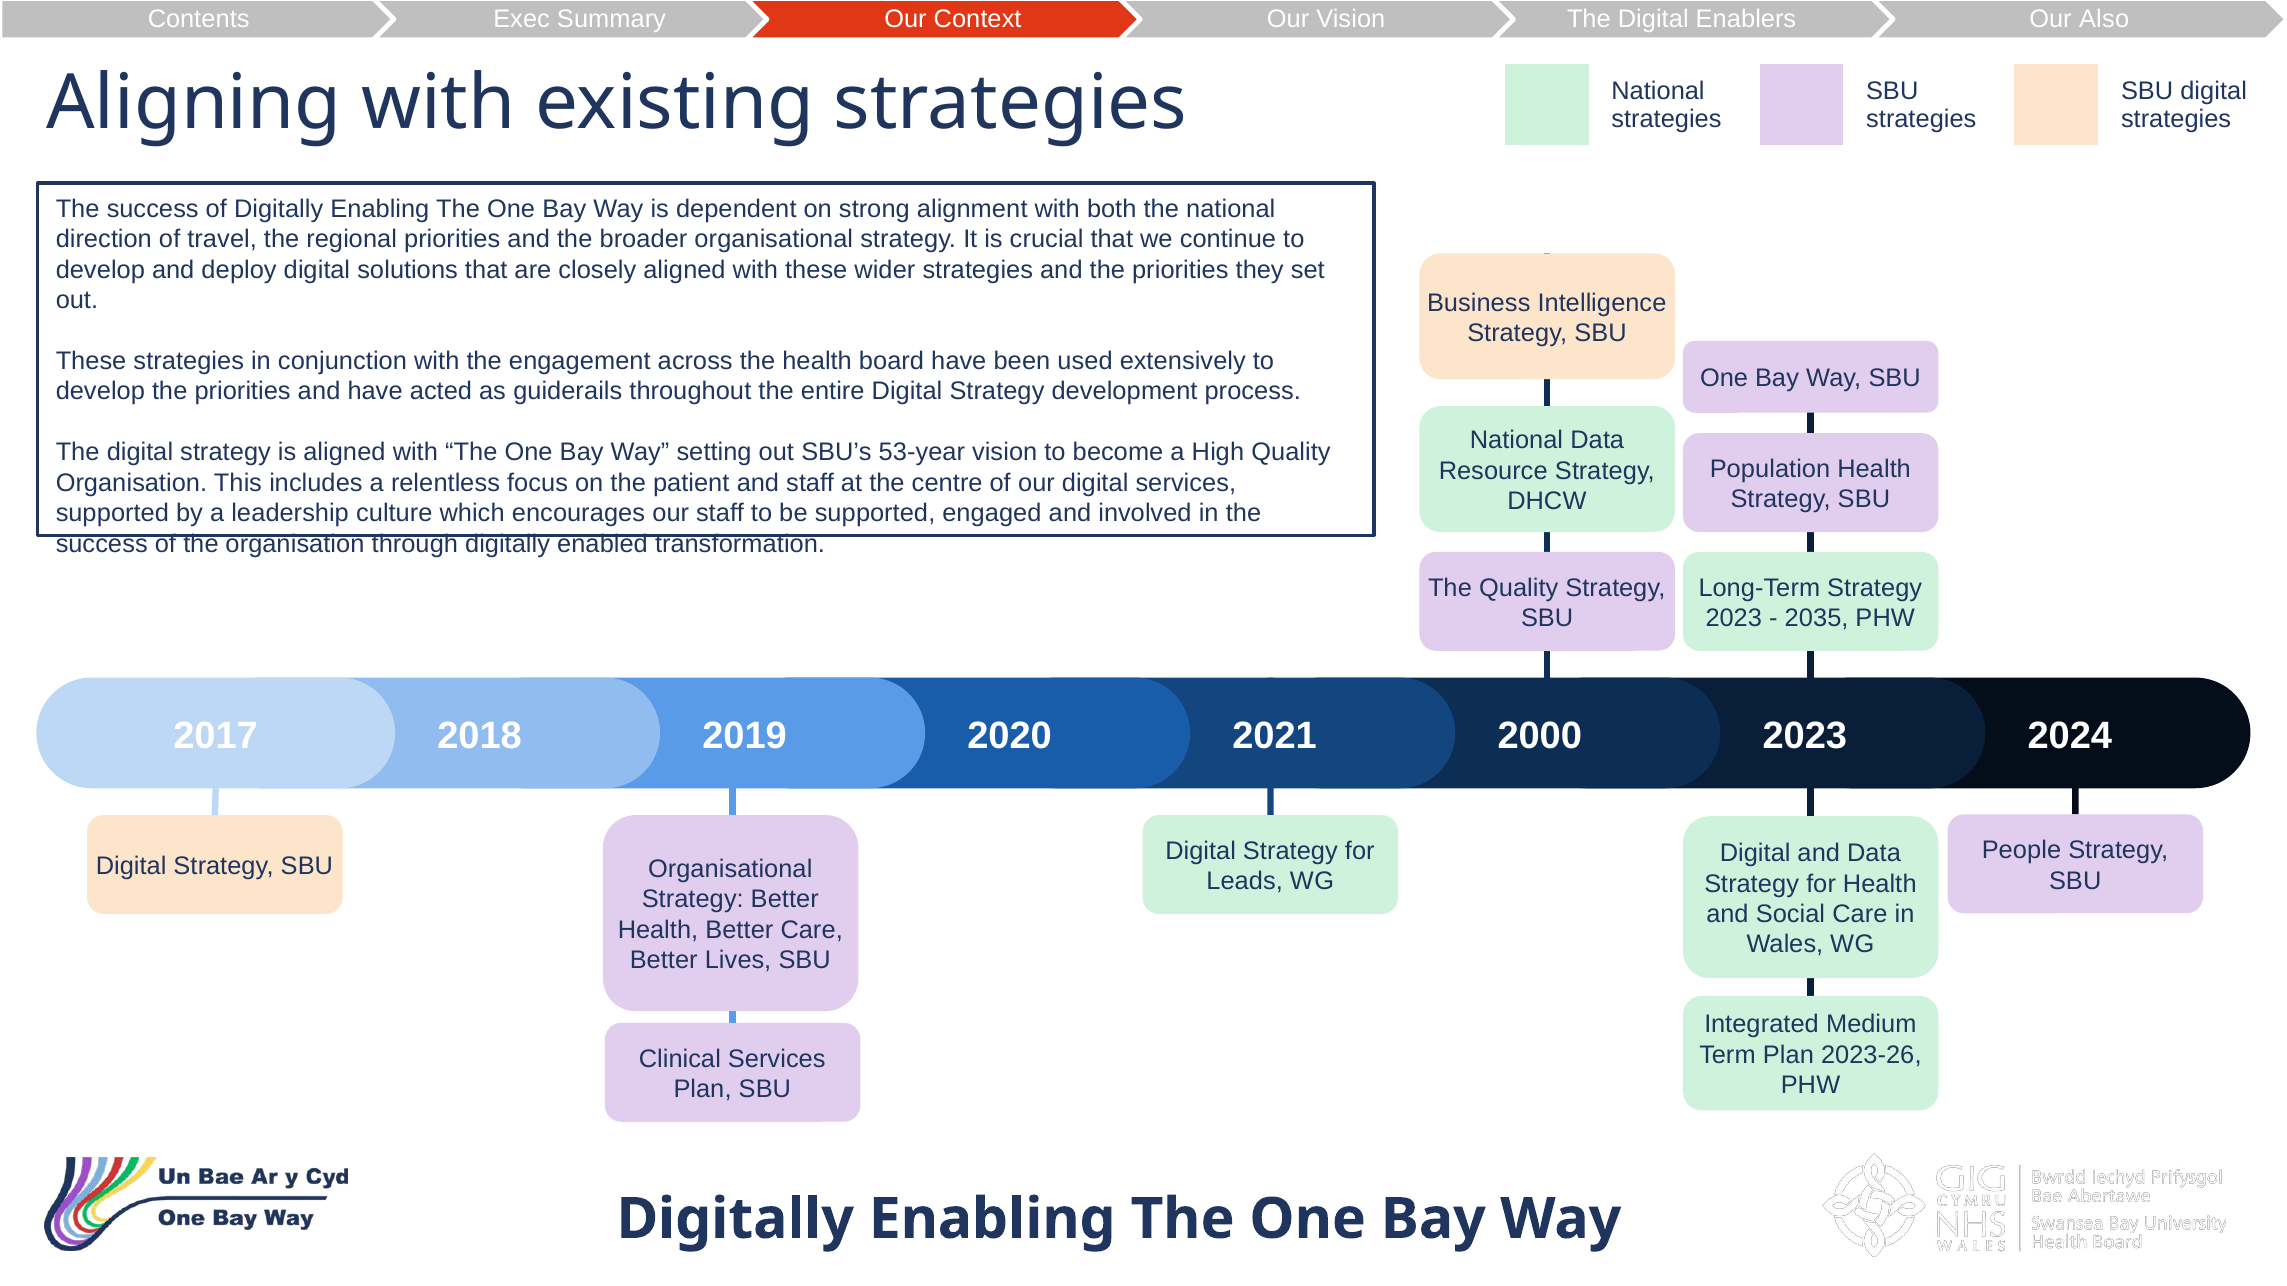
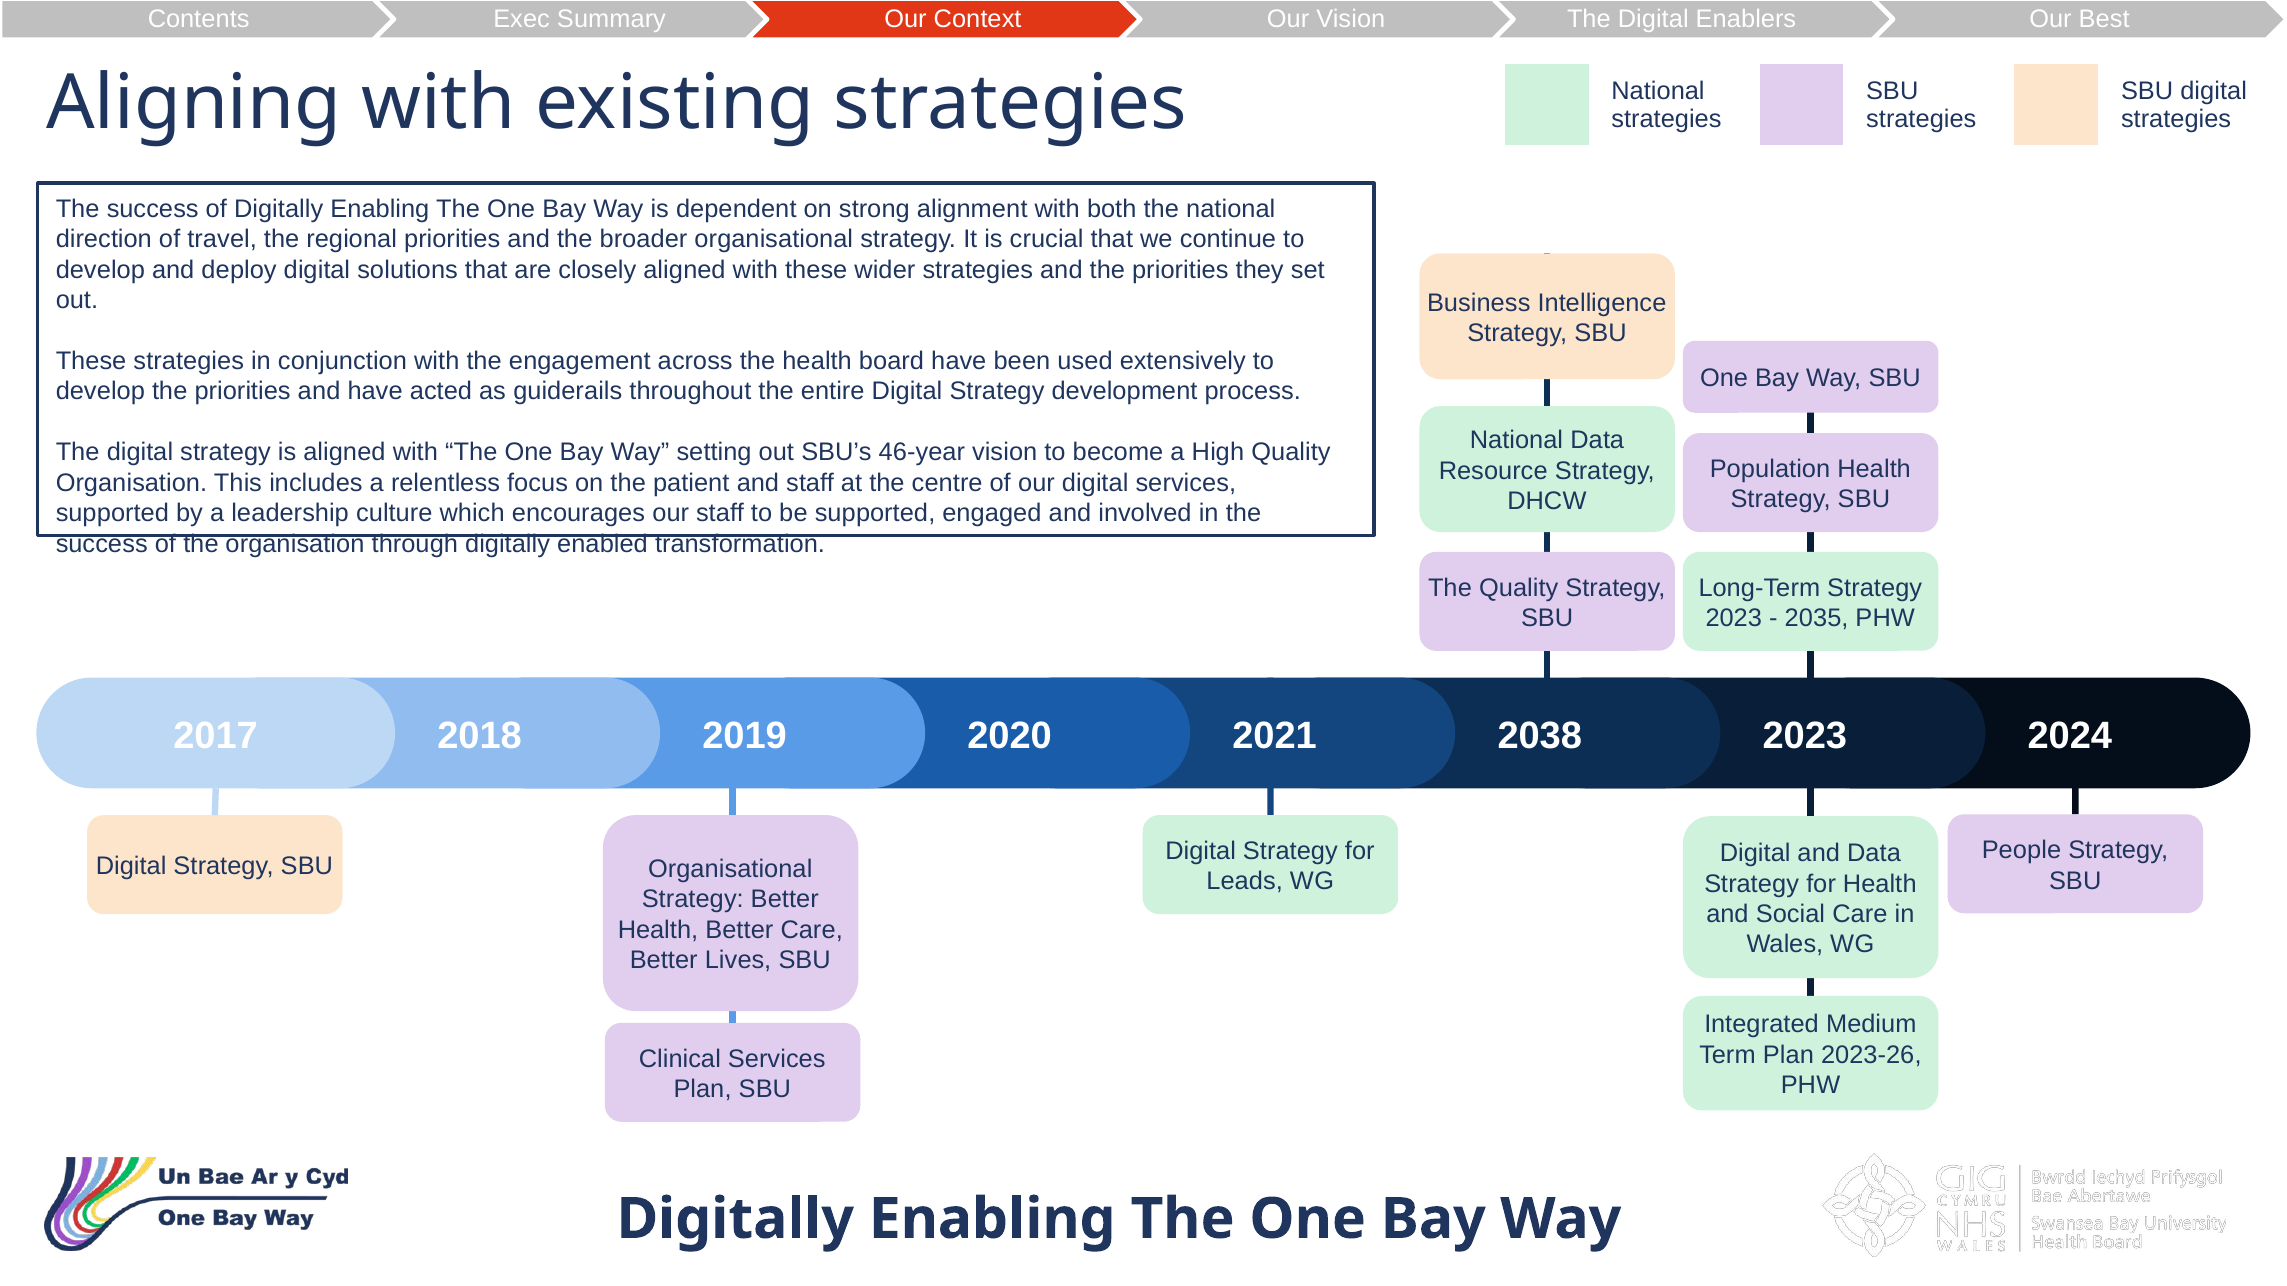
Also: Also -> Best
53-year: 53-year -> 46-year
2000: 2000 -> 2038
